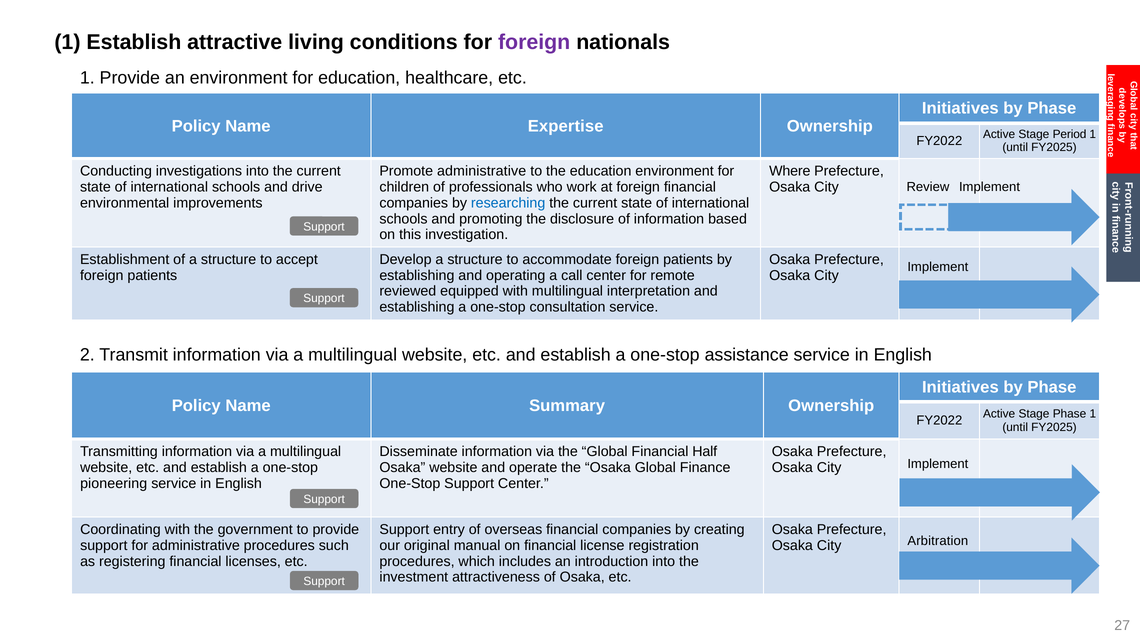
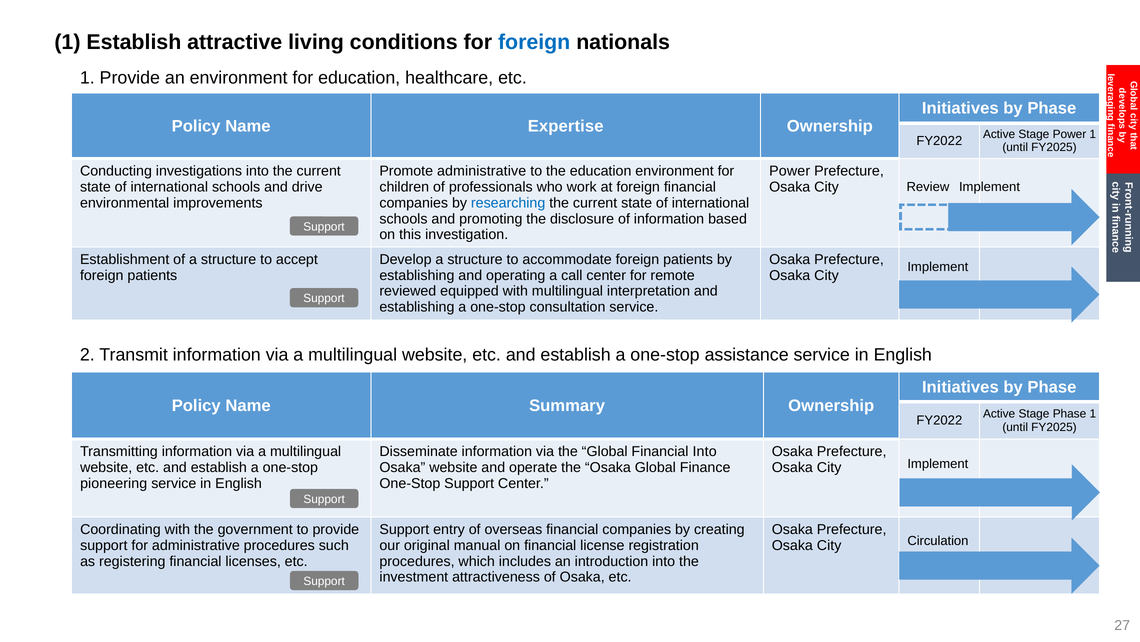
foreign at (534, 42) colour: purple -> blue
Stage Period: Period -> Power
Where at (790, 171): Where -> Power
Financial Half: Half -> Into
Arbitration: Arbitration -> Circulation
